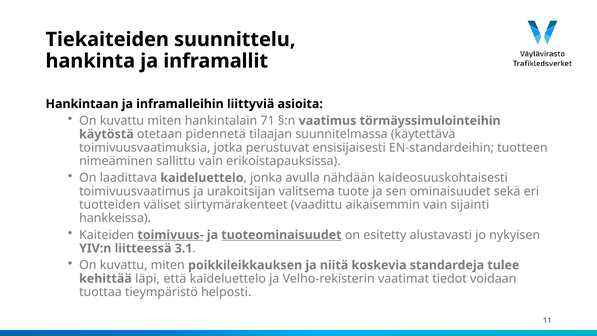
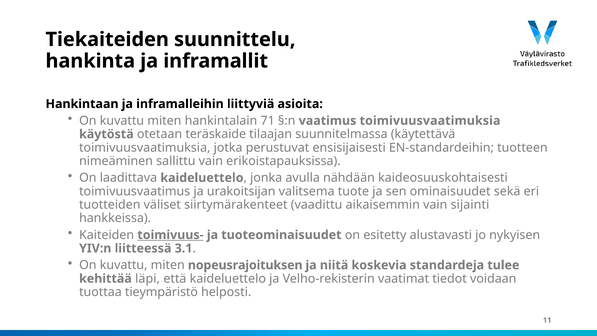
vaatimus törmäyssimulointeihin: törmäyssimulointeihin -> toimivuusvaatimuksia
pidennetä: pidennetä -> teräskaide
tuoteominaisuudet underline: present -> none
poikkileikkauksen: poikkileikkauksen -> nopeusrajoituksen
